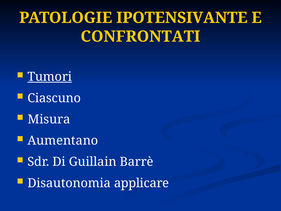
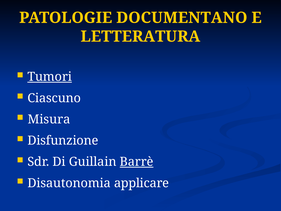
IPOTENSIVANTE: IPOTENSIVANTE -> DOCUMENTANO
CONFRONTATI: CONFRONTATI -> LETTERATURA
Aumentano: Aumentano -> Disfunzione
Barrè underline: none -> present
